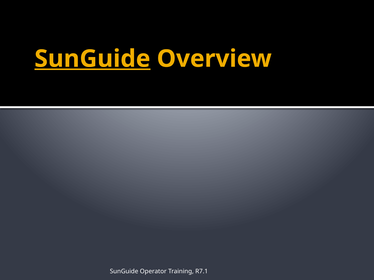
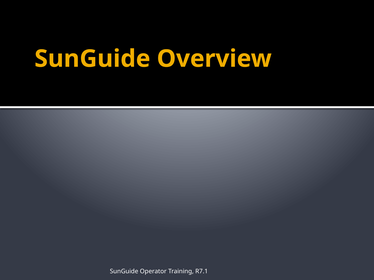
SunGuide at (92, 59) underline: present -> none
